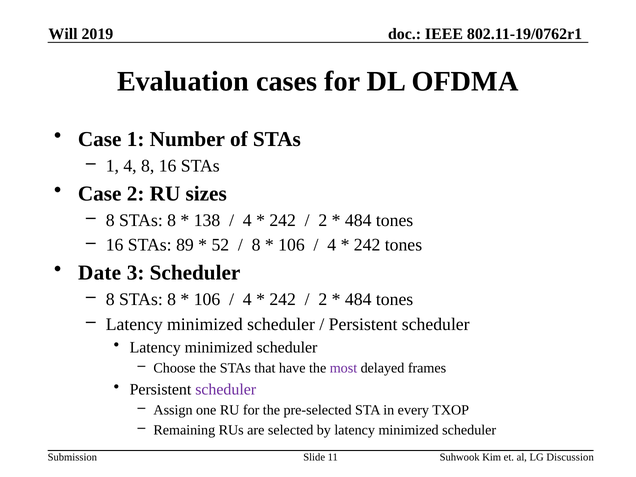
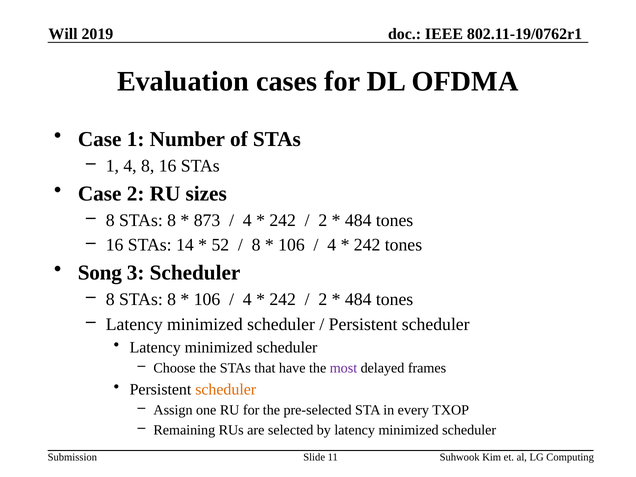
138: 138 -> 873
89: 89 -> 14
Date: Date -> Song
scheduler at (226, 389) colour: purple -> orange
Discussion: Discussion -> Computing
